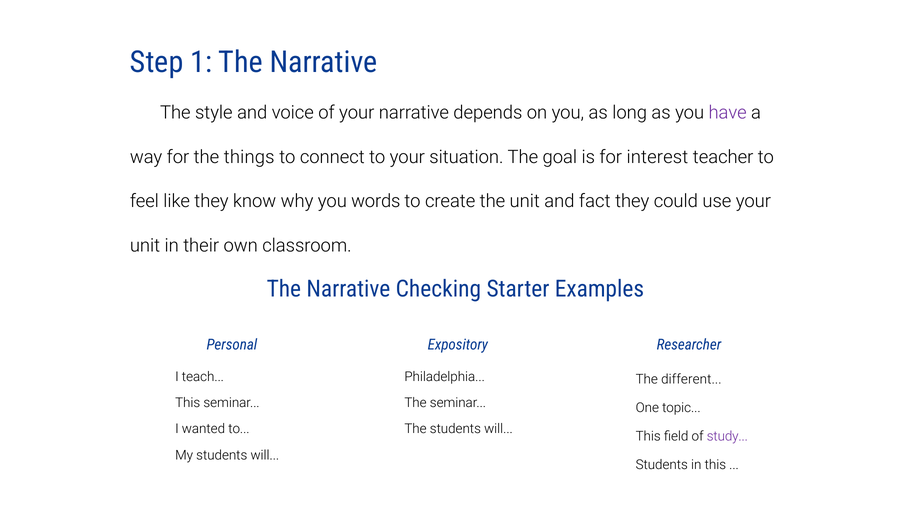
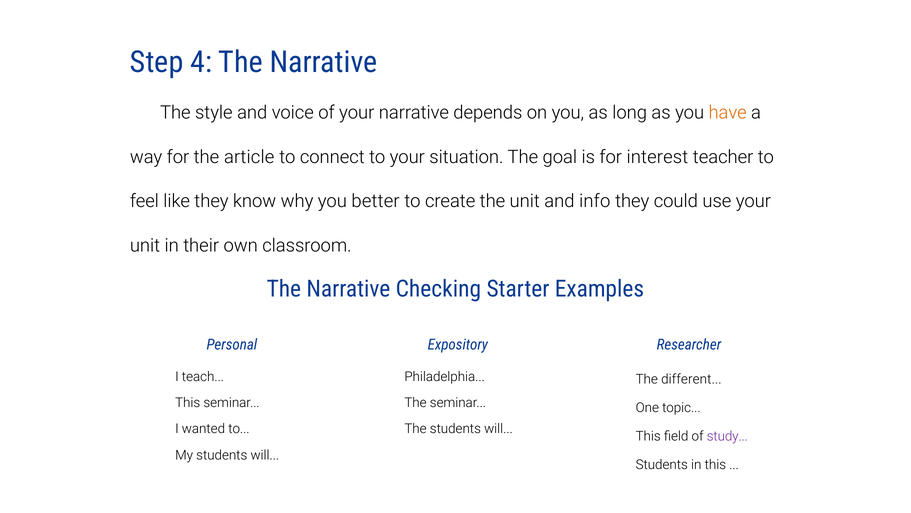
1: 1 -> 4
have colour: purple -> orange
things: things -> article
words: words -> better
fact: fact -> info
